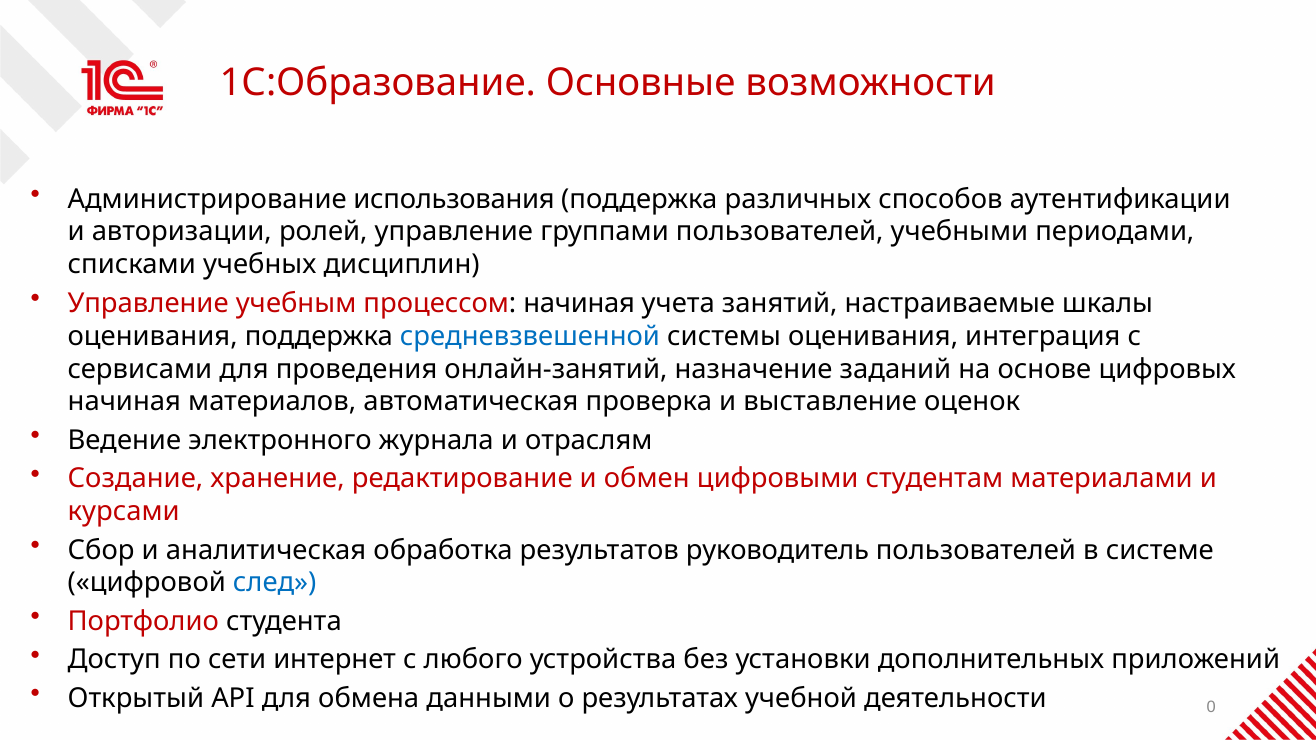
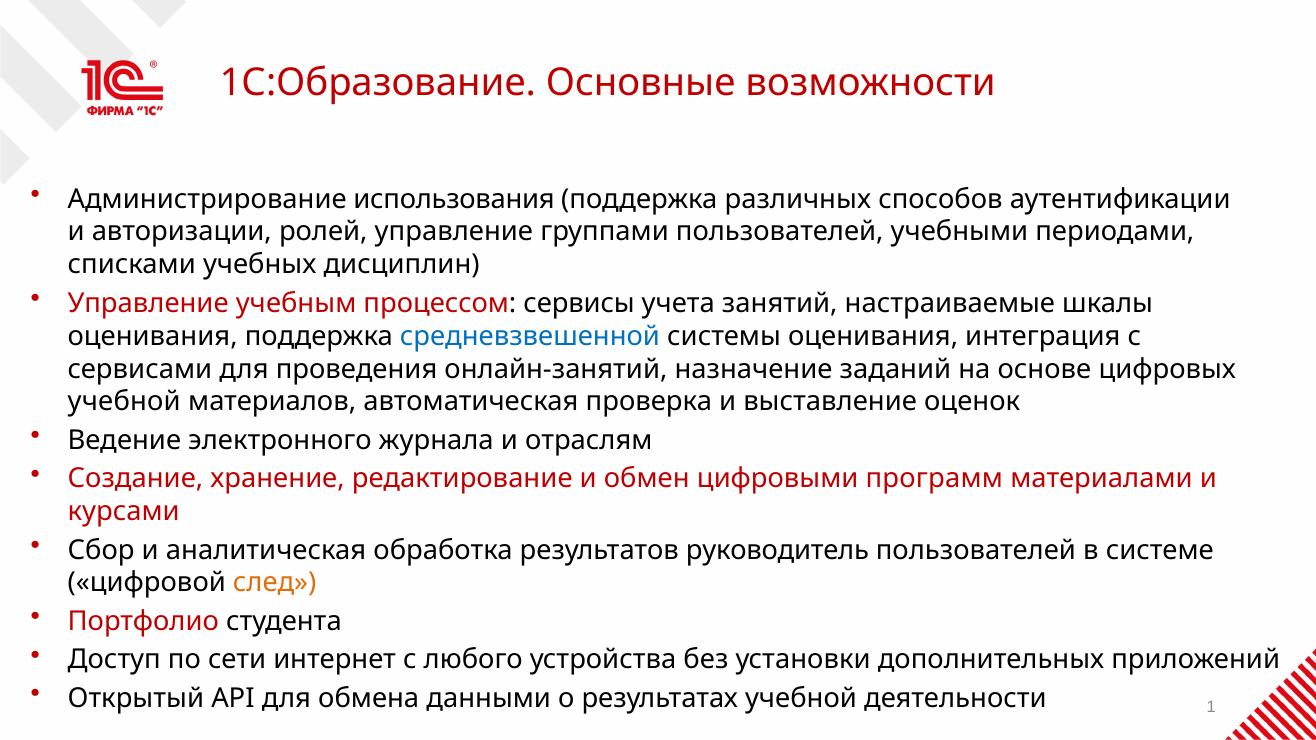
процессом начиная: начиная -> сервисы
начиная at (124, 402): начиная -> учебной
студентам: студентам -> программ
след colour: blue -> orange
0: 0 -> 1
